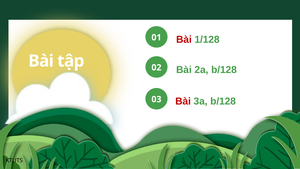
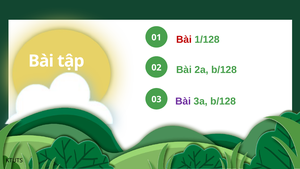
Bài at (183, 101) colour: red -> purple
